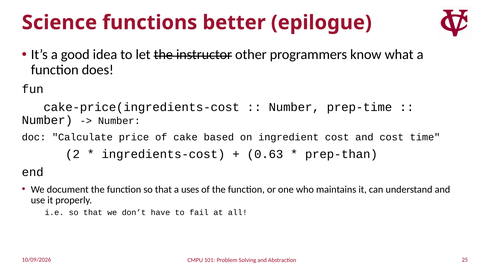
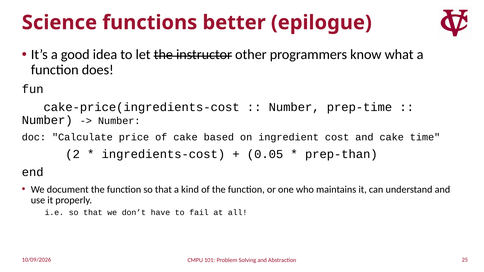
and cost: cost -> cake
0.63: 0.63 -> 0.05
uses: uses -> kind
